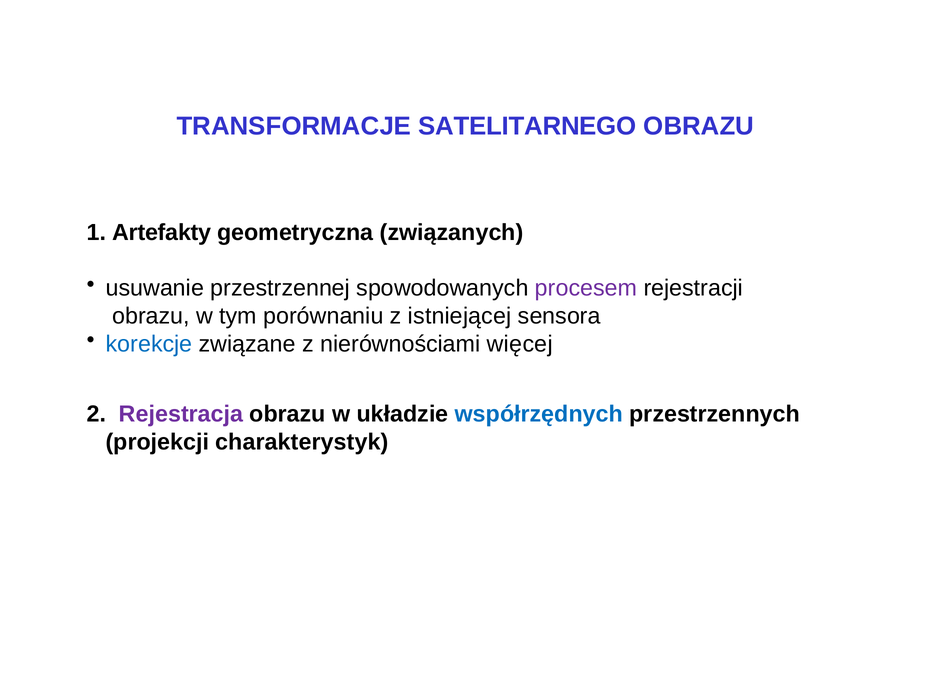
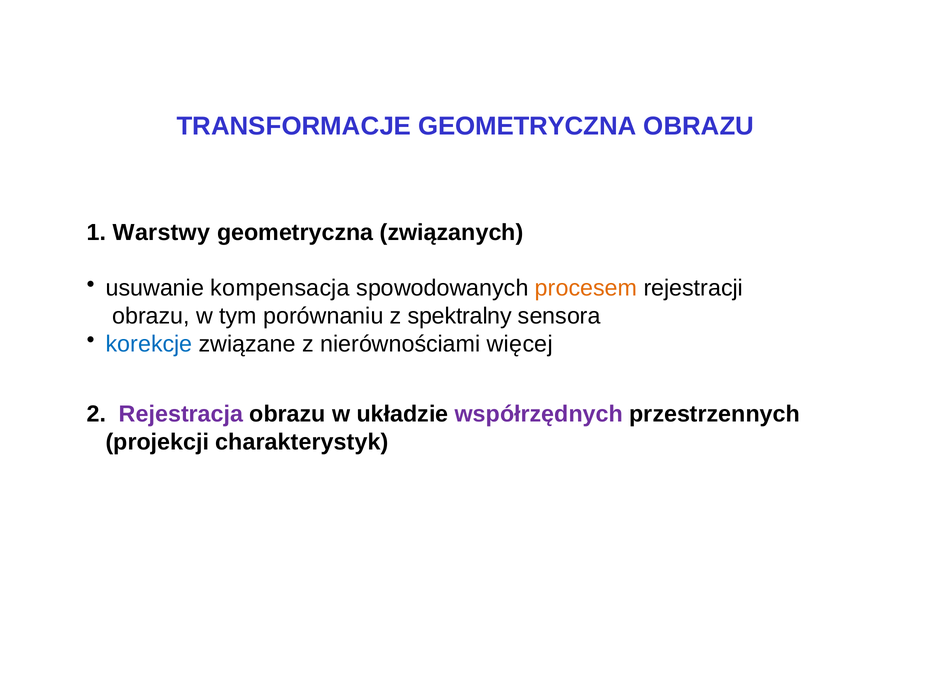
TRANSFORMACJE SATELITARNEGO: SATELITARNEGO -> GEOMETRYCZNA
Artefakty: Artefakty -> Warstwy
przestrzennej: przestrzennej -> kompensacja
procesem colour: purple -> orange
istniejącej: istniejącej -> spektralny
współrzędnych colour: blue -> purple
